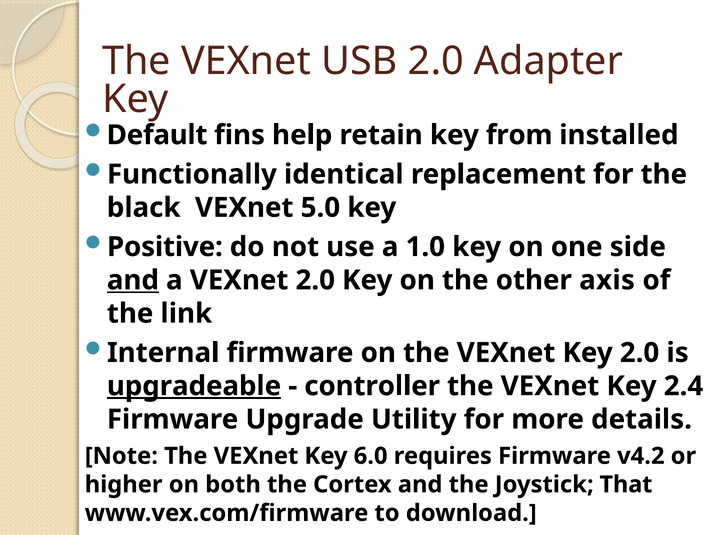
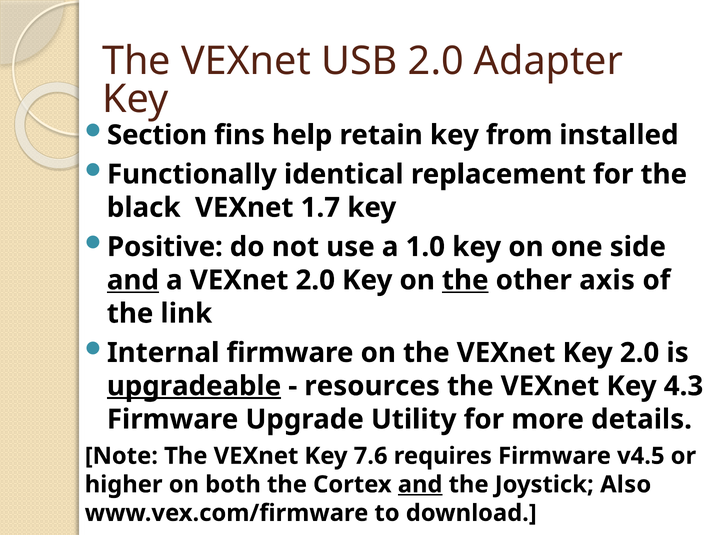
Default: Default -> Section
5.0: 5.0 -> 1.7
the at (465, 280) underline: none -> present
controller: controller -> resources
2.4: 2.4 -> 4.3
6.0: 6.0 -> 7.6
v4.2: v4.2 -> v4.5
and at (420, 484) underline: none -> present
That: That -> Also
